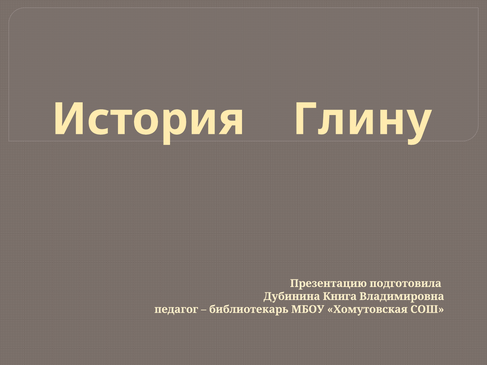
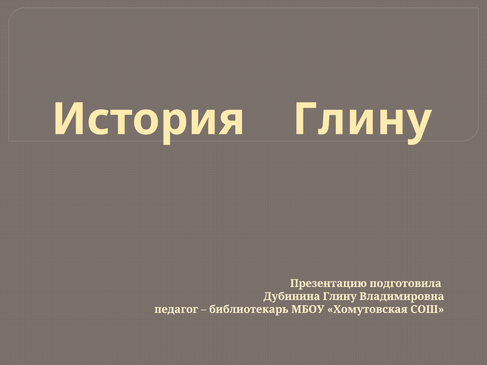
Дубинина Книга: Книга -> Глину
